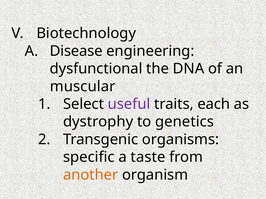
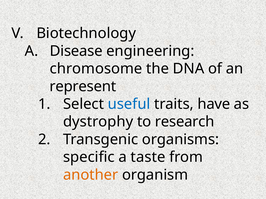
dysfunctional: dysfunctional -> chromosome
muscular: muscular -> represent
useful colour: purple -> blue
each: each -> have
genetics: genetics -> research
